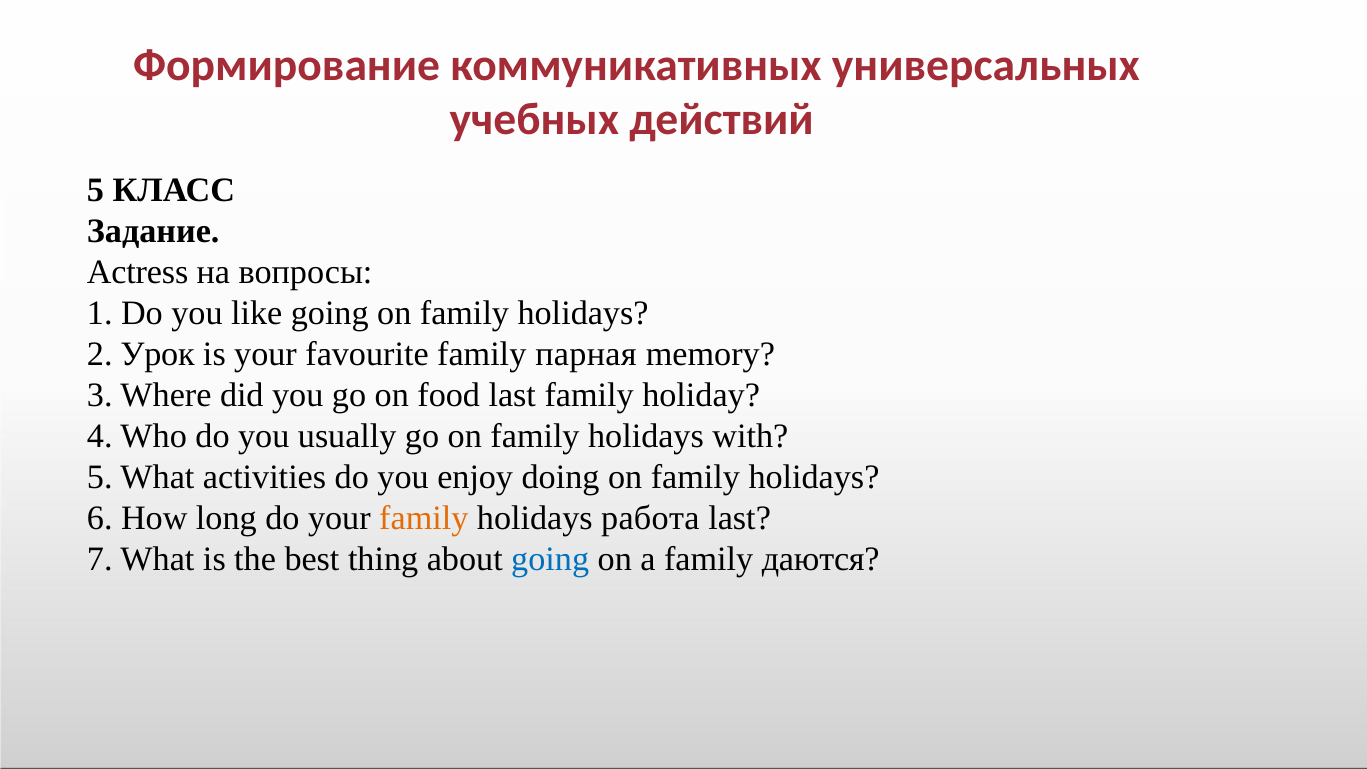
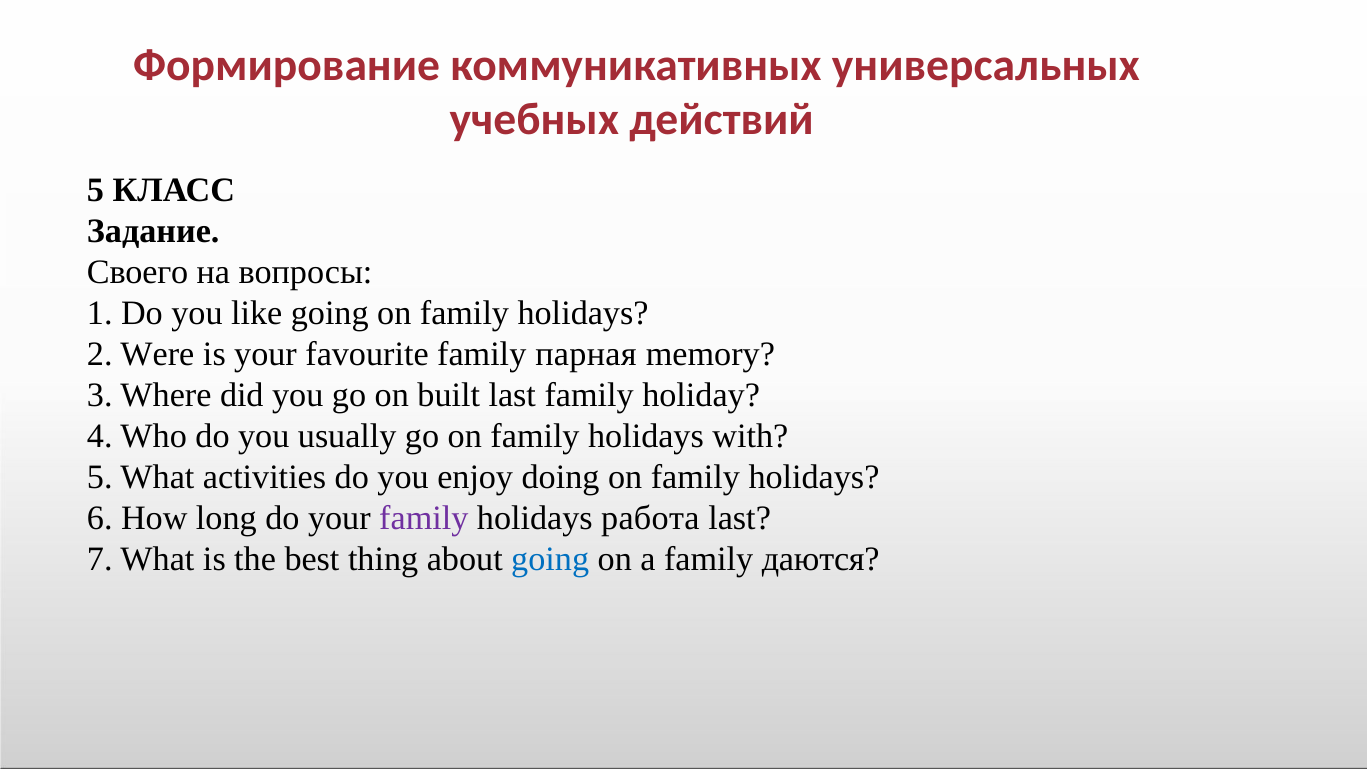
Actress: Actress -> Своего
Урок: Урок -> Were
food: food -> built
family at (424, 518) colour: orange -> purple
